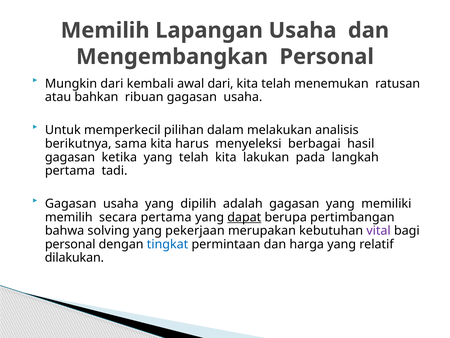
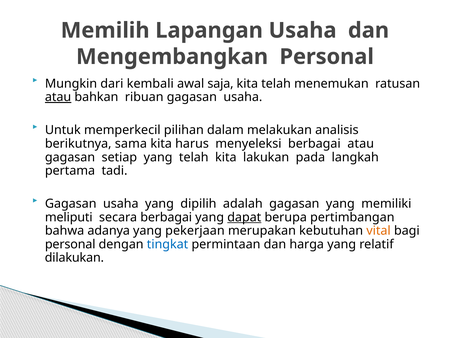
awal dari: dari -> saja
atau at (58, 97) underline: none -> present
berbagai hasil: hasil -> atau
ketika: ketika -> setiap
memilih at (69, 217): memilih -> meliputi
secara pertama: pertama -> berbagai
solving: solving -> adanya
vital colour: purple -> orange
